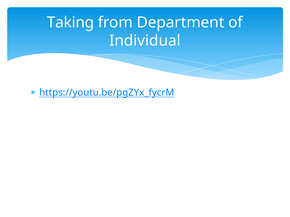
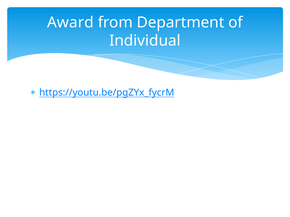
Taking: Taking -> Award
